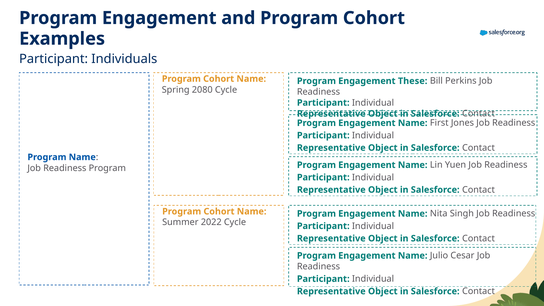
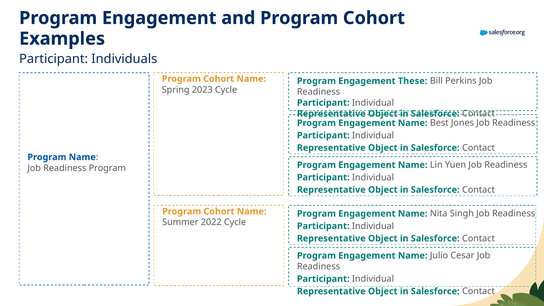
2080: 2080 -> 2023
First: First -> Best
